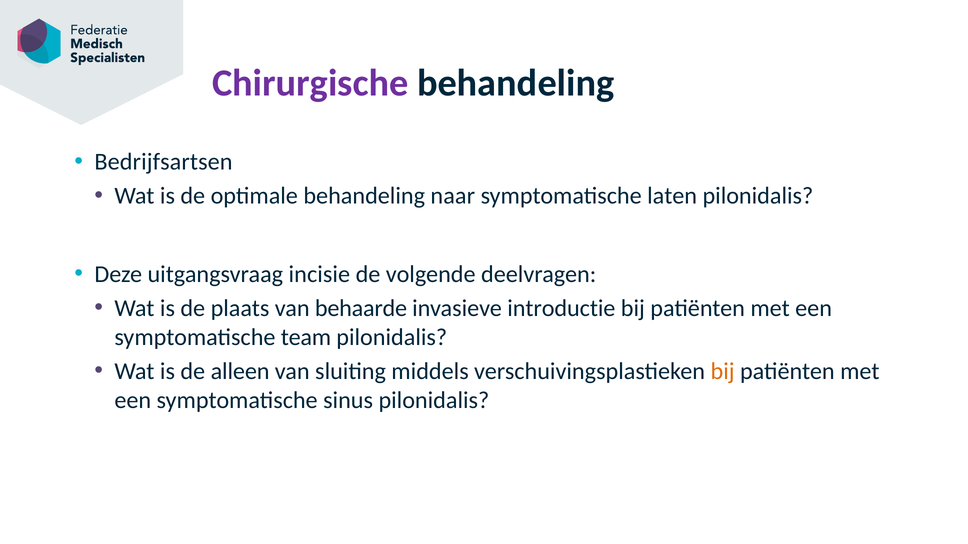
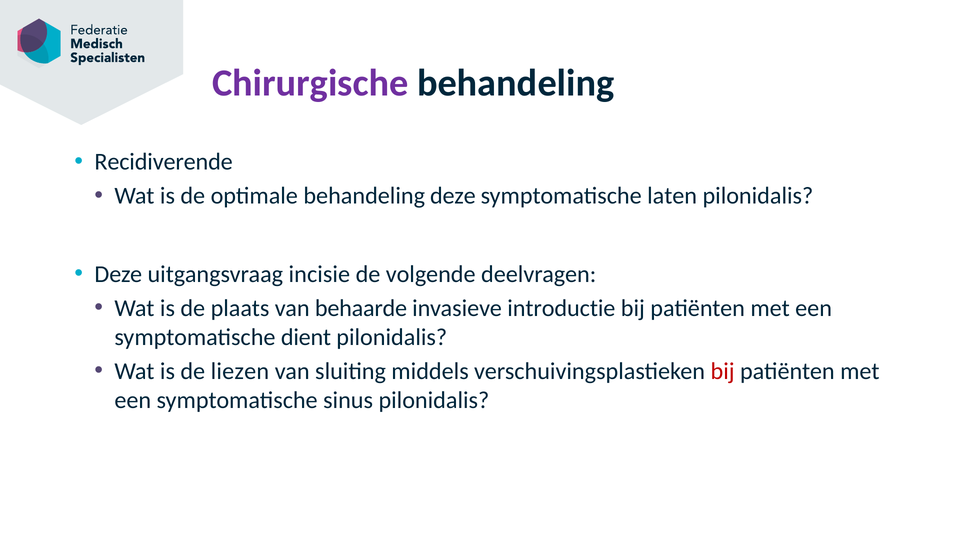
Bedrijfsartsen: Bedrijfsartsen -> Recidiverende
behandeling naar: naar -> deze
team: team -> dient
alleen: alleen -> liezen
bij at (723, 372) colour: orange -> red
